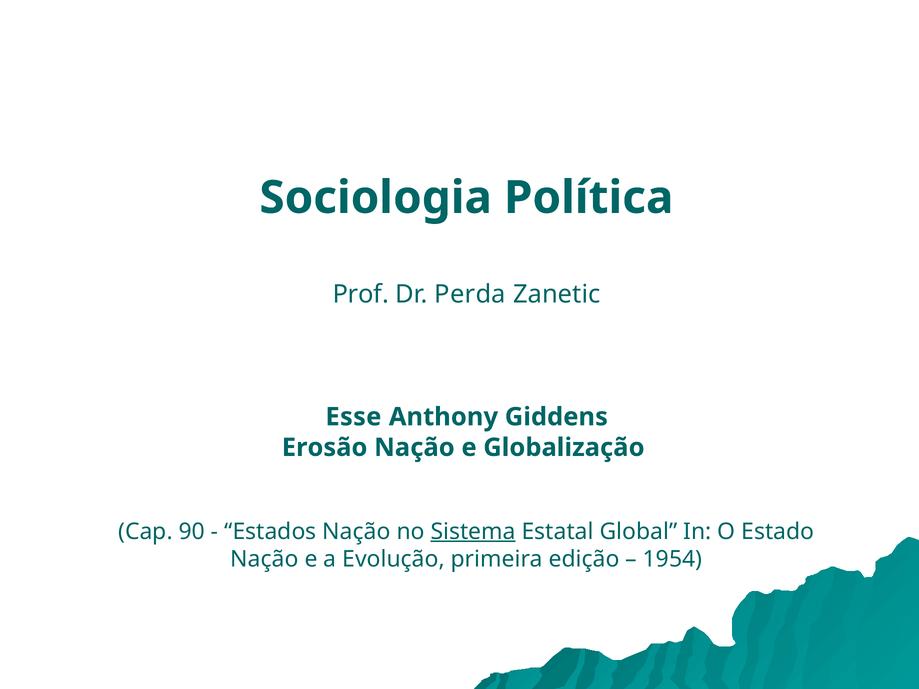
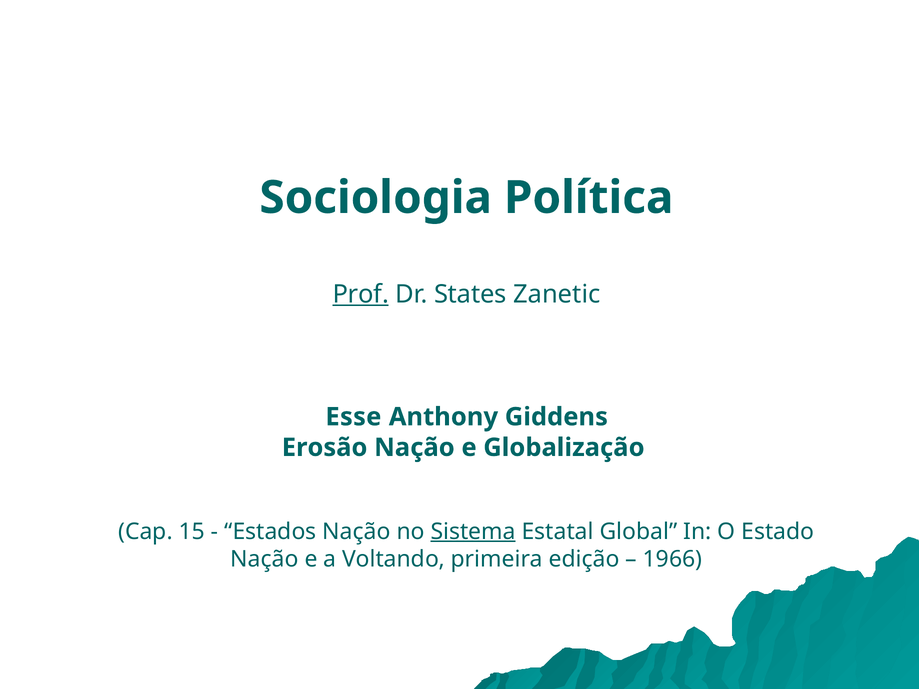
Prof underline: none -> present
Perda: Perda -> States
90: 90 -> 15
Evolução: Evolução -> Voltando
1954: 1954 -> 1966
